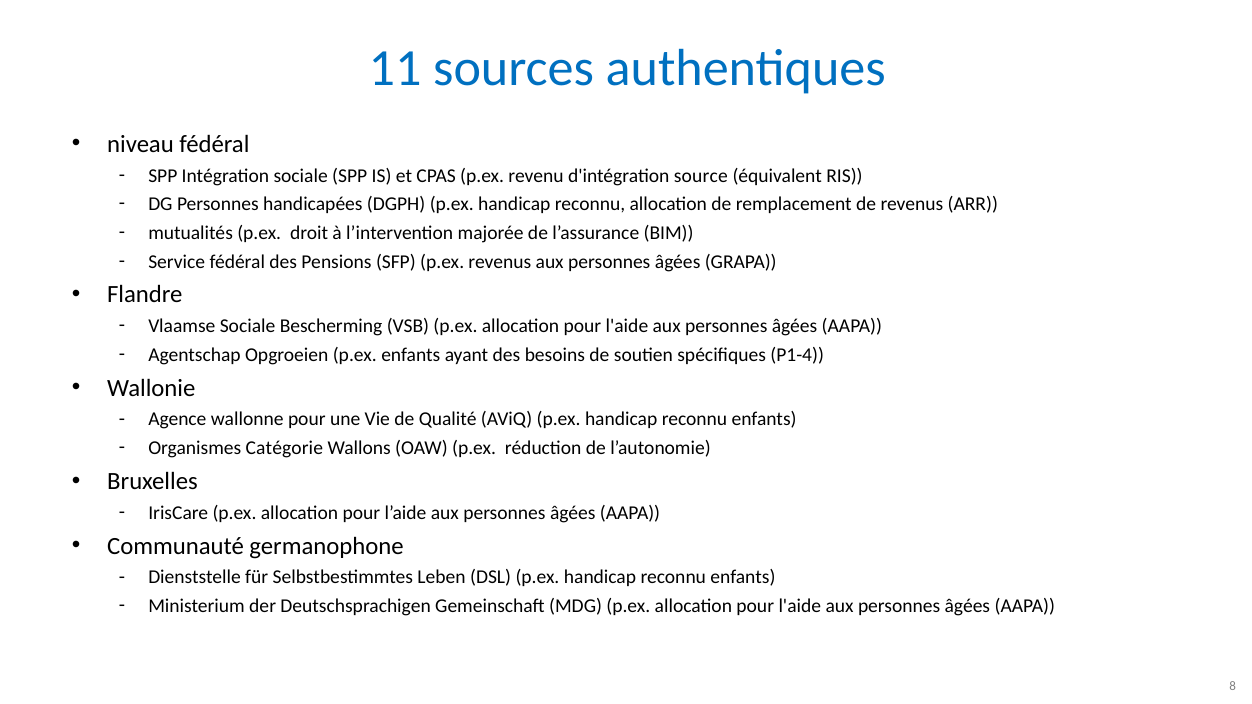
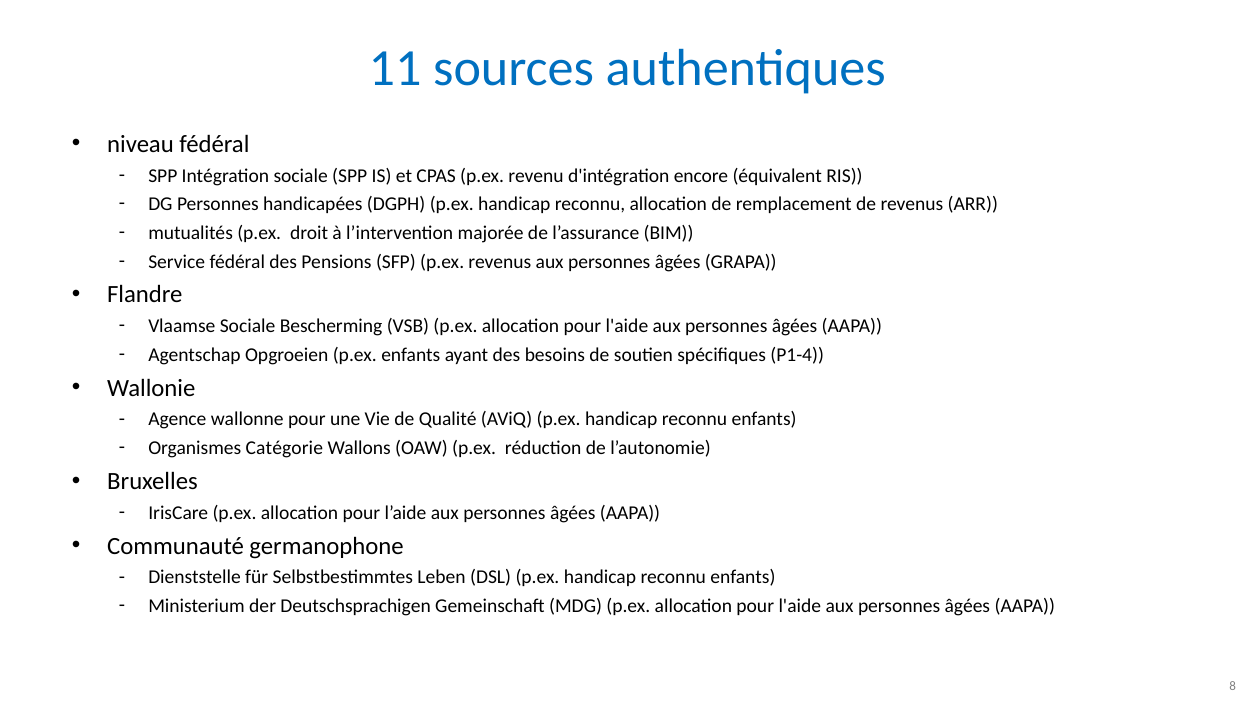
source: source -> encore
